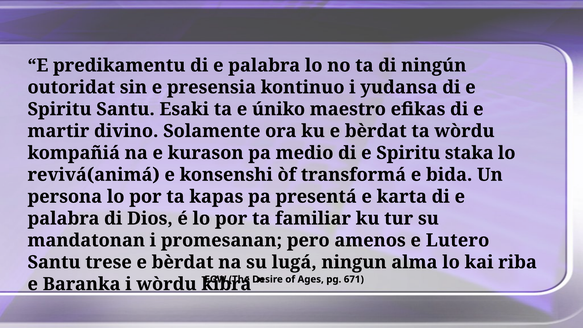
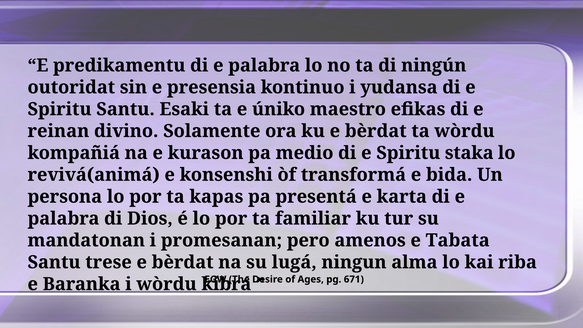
martir: martir -> reinan
Lutero: Lutero -> Tabata
